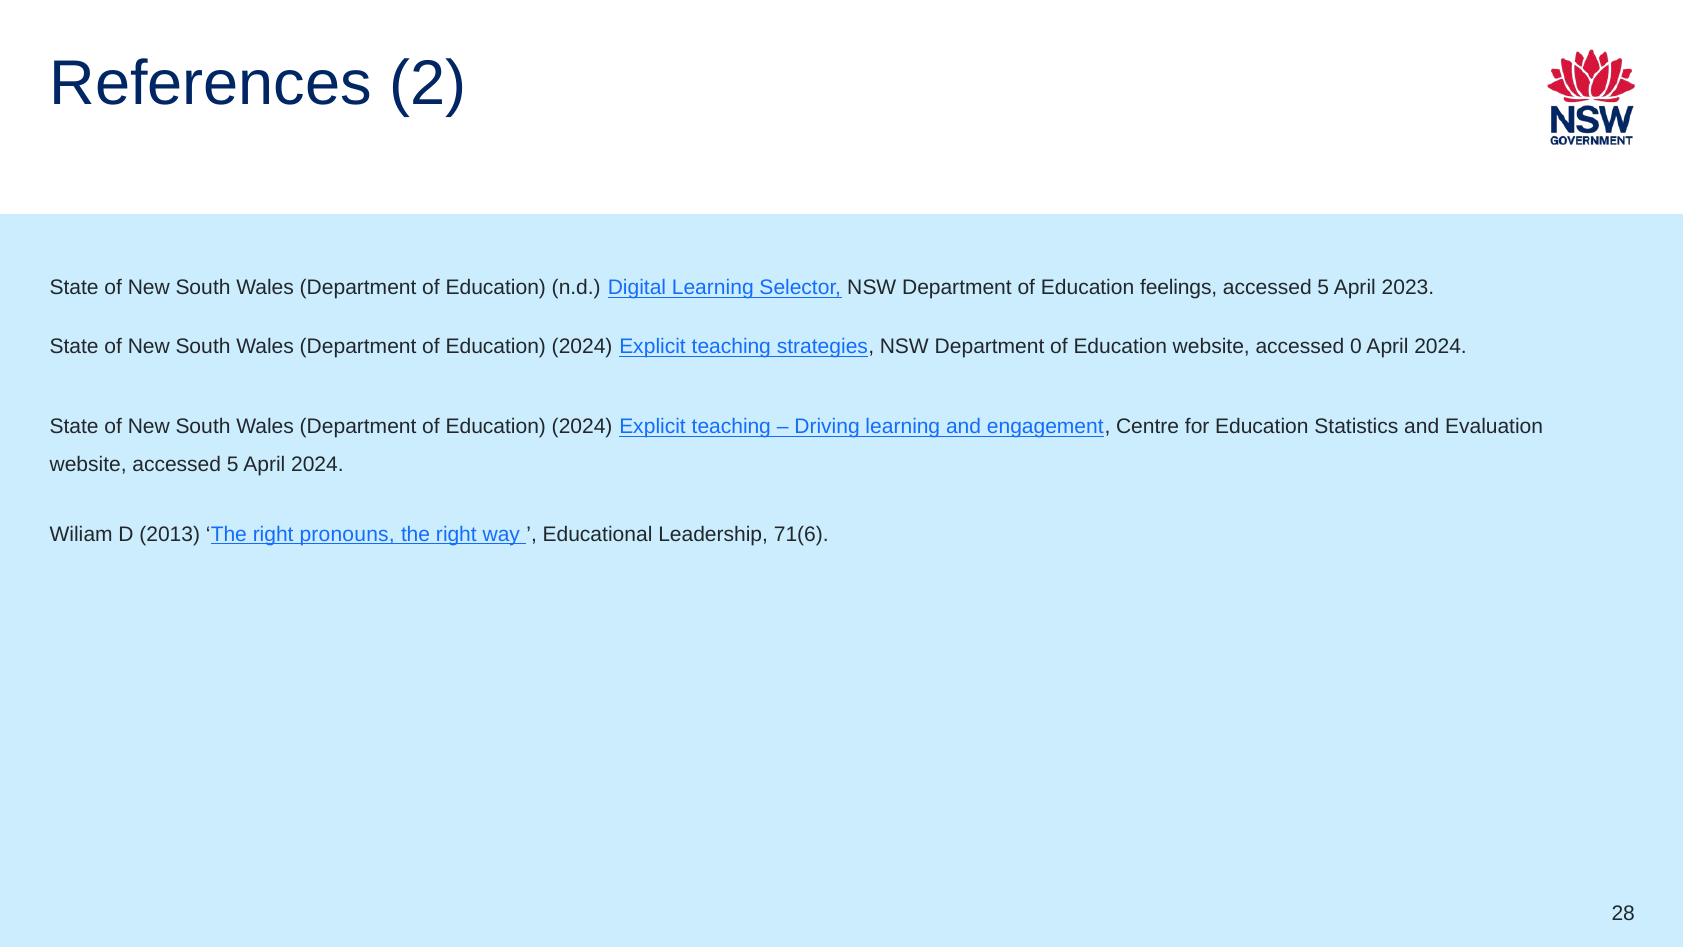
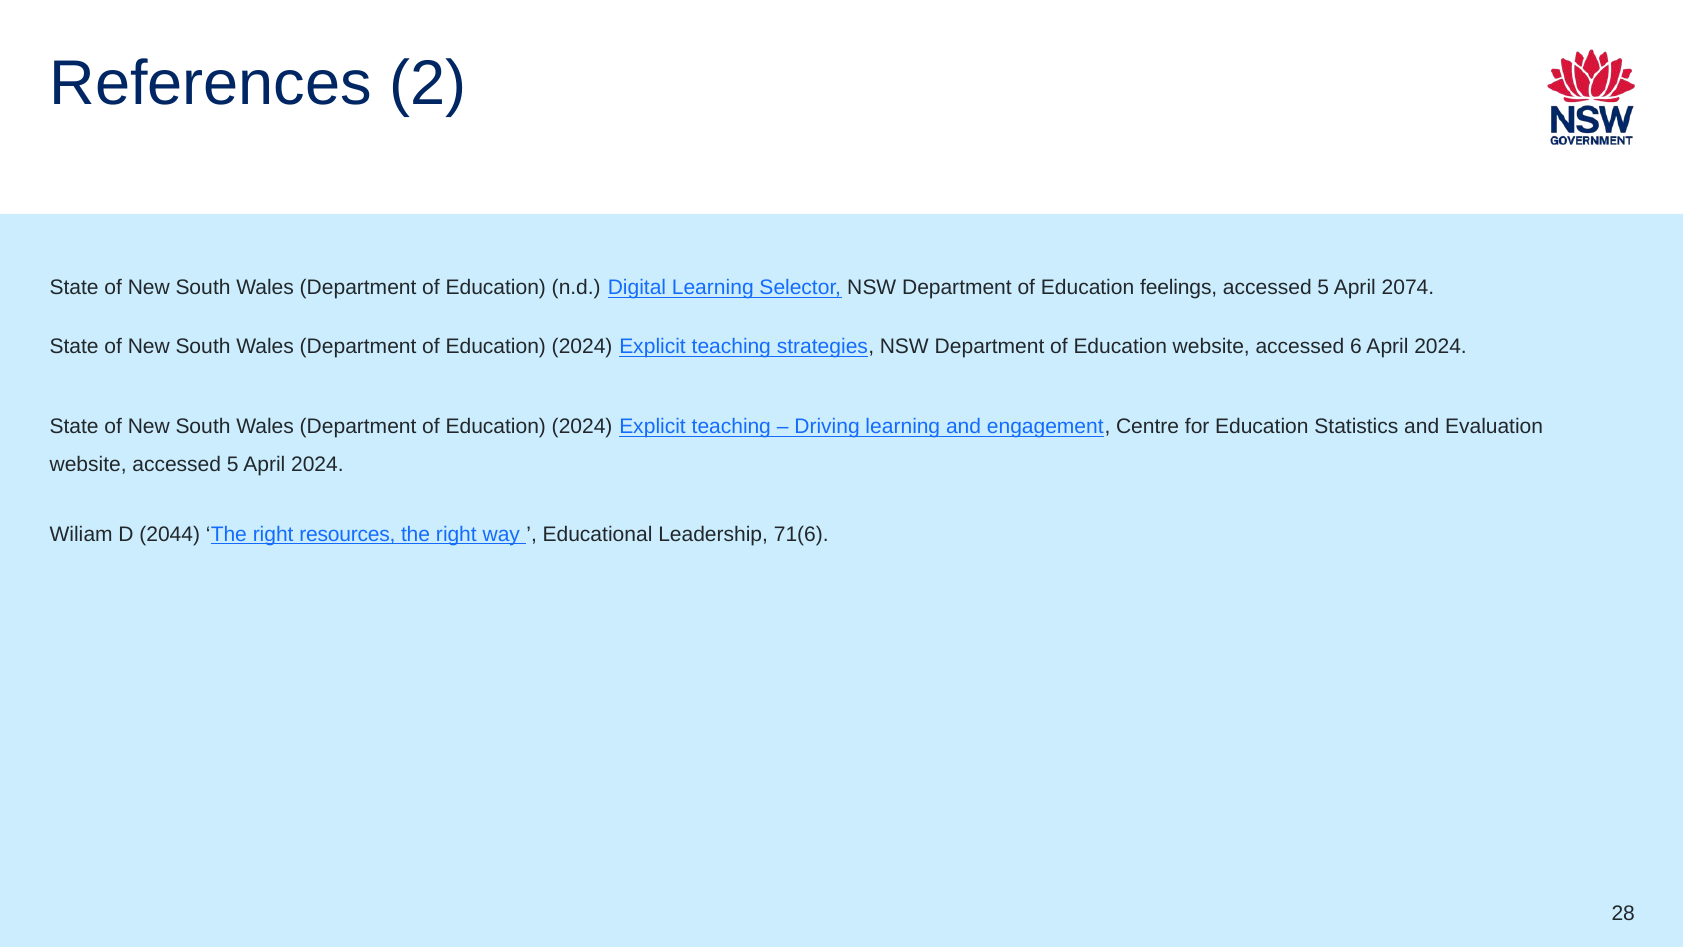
2023: 2023 -> 2074
0: 0 -> 6
2013: 2013 -> 2044
pronouns: pronouns -> resources
